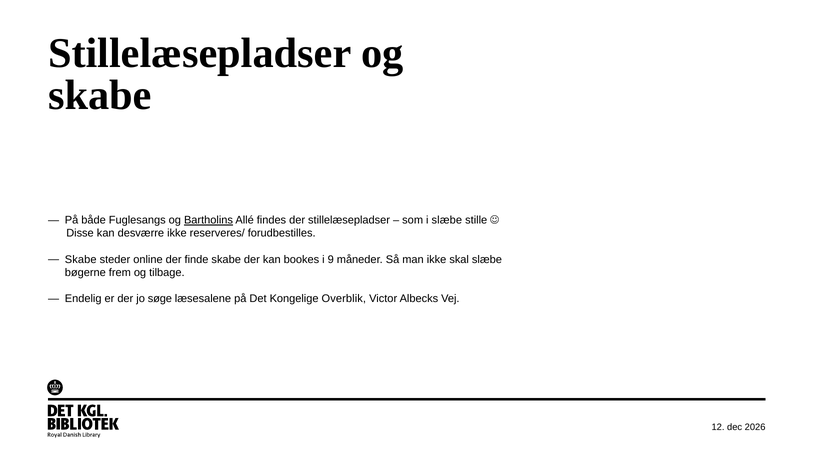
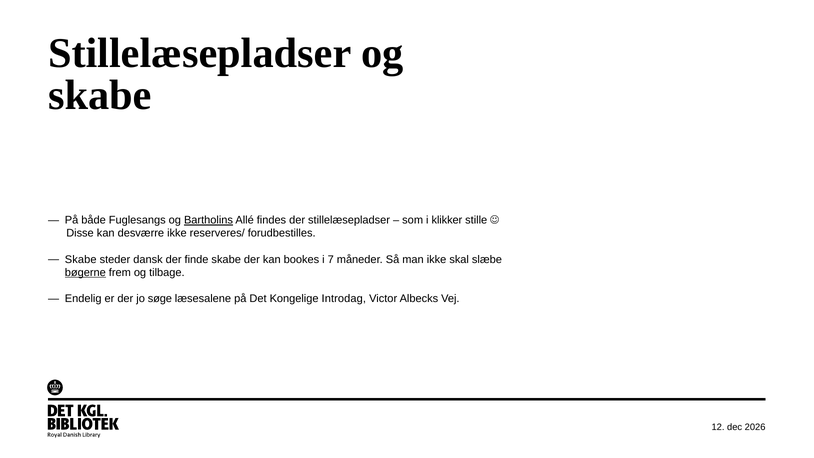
i slæbe: slæbe -> klikker
online: online -> dansk
9: 9 -> 7
bøgerne underline: none -> present
Overblik: Overblik -> Introdag
